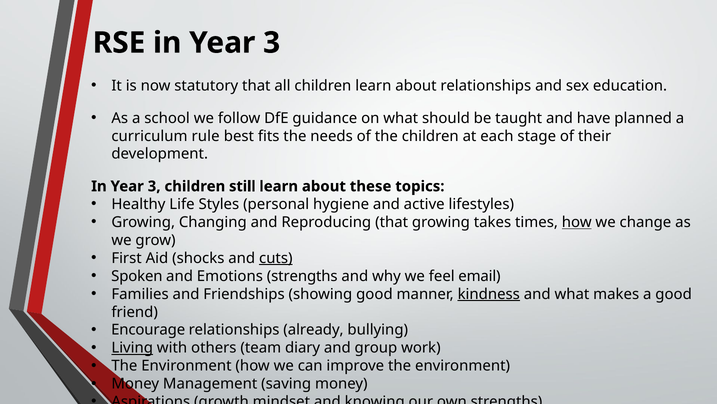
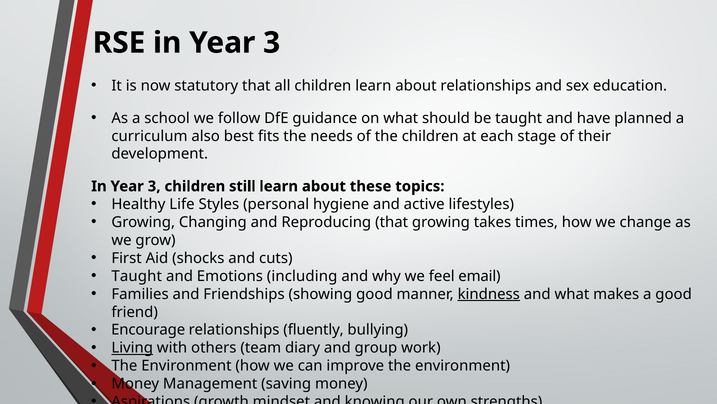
rule: rule -> also
how at (577, 222) underline: present -> none
cuts underline: present -> none
Spoken at (137, 276): Spoken -> Taught
Emotions strengths: strengths -> including
already: already -> fluently
